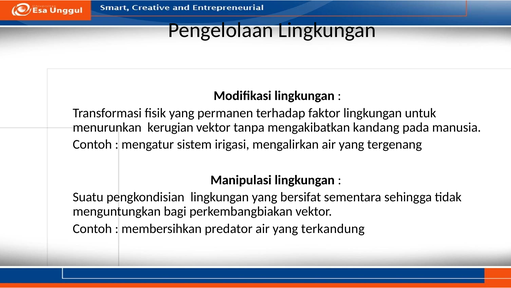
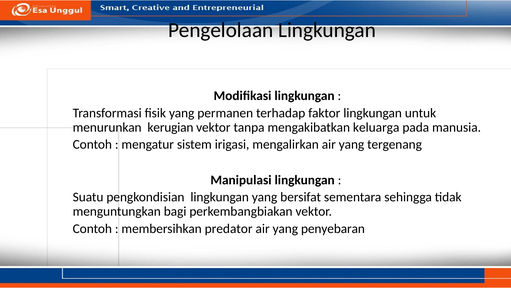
kandang: kandang -> keluarga
terkandung: terkandung -> penyebaran
